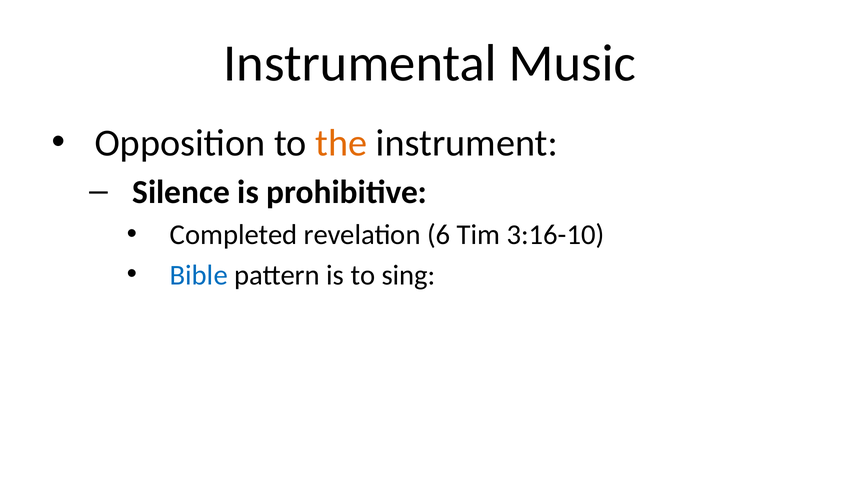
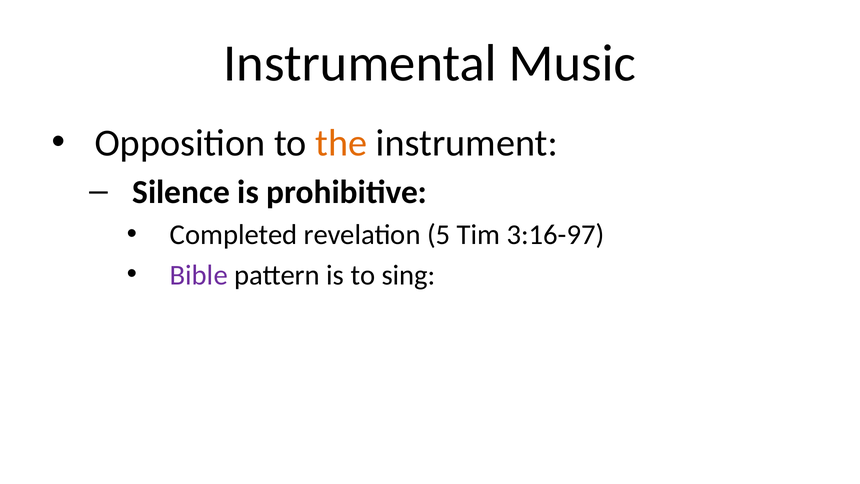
6: 6 -> 5
3:16-10: 3:16-10 -> 3:16-97
Bible colour: blue -> purple
